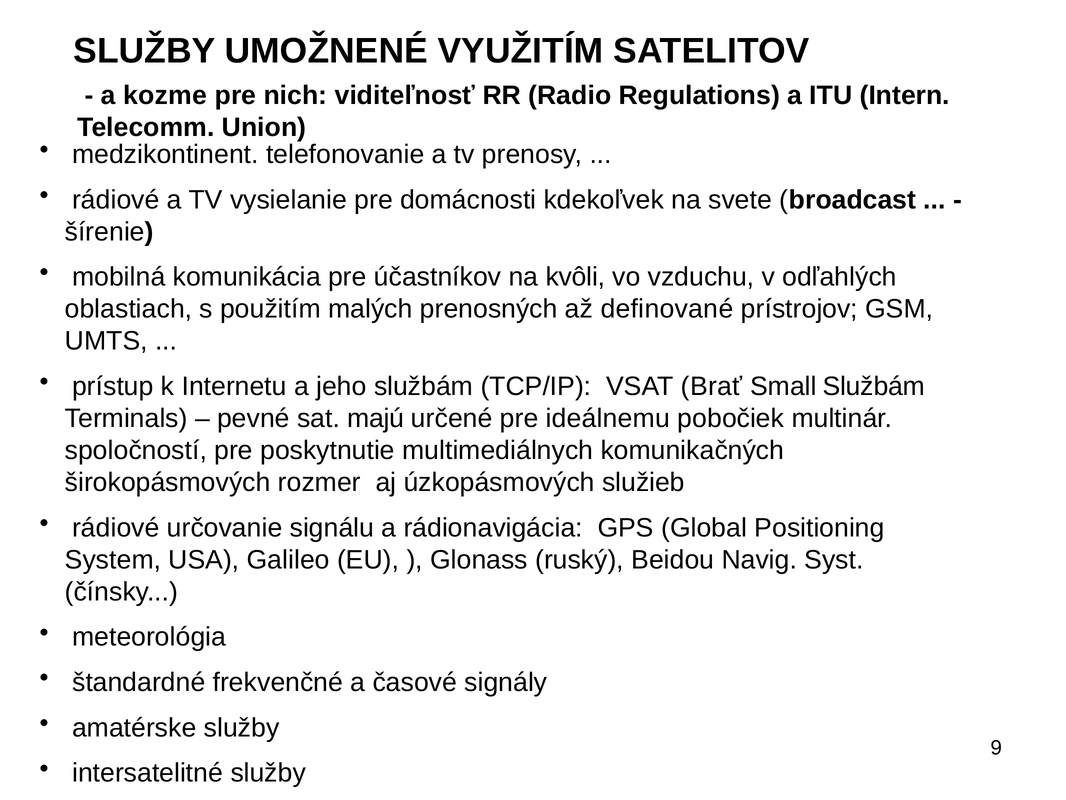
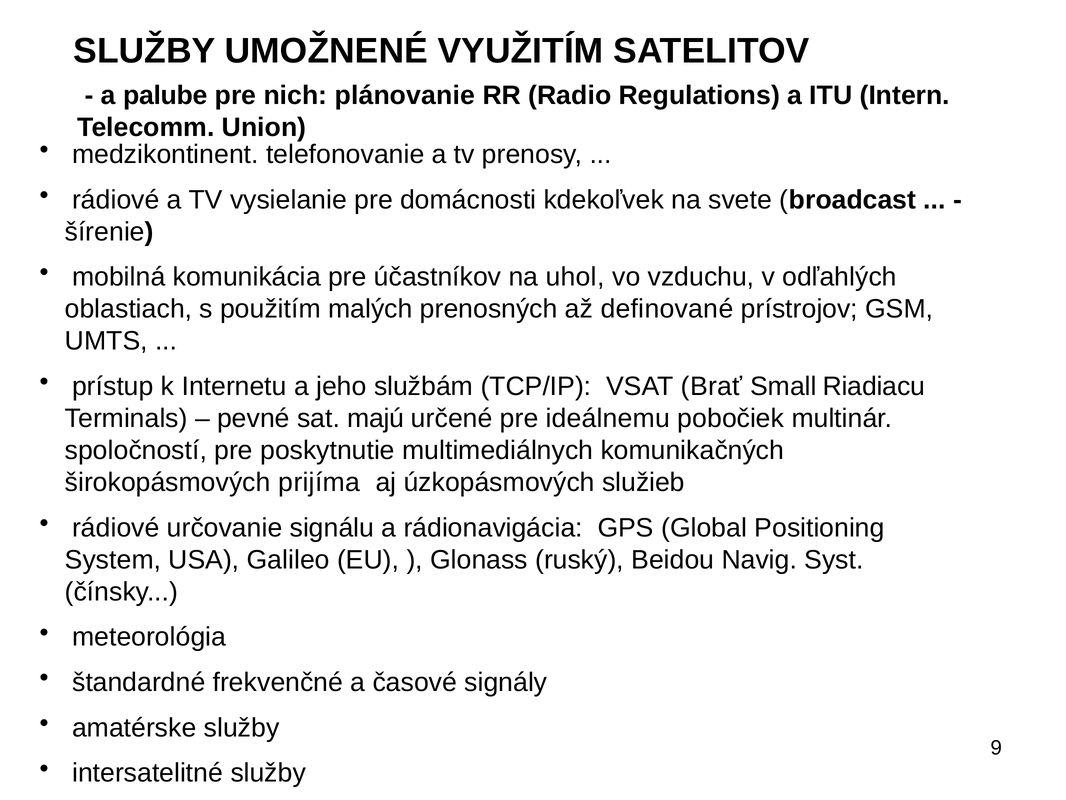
kozme: kozme -> palube
viditeľnosť: viditeľnosť -> plánovanie
kvôli: kvôli -> uhol
Small Službám: Službám -> Riadiacu
rozmer: rozmer -> prijíma
